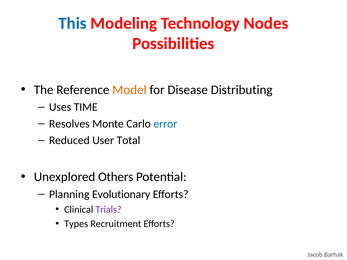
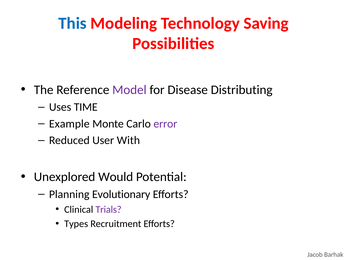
Nodes: Nodes -> Saving
Model colour: orange -> purple
Resolves: Resolves -> Example
error colour: blue -> purple
Total: Total -> With
Others: Others -> Would
